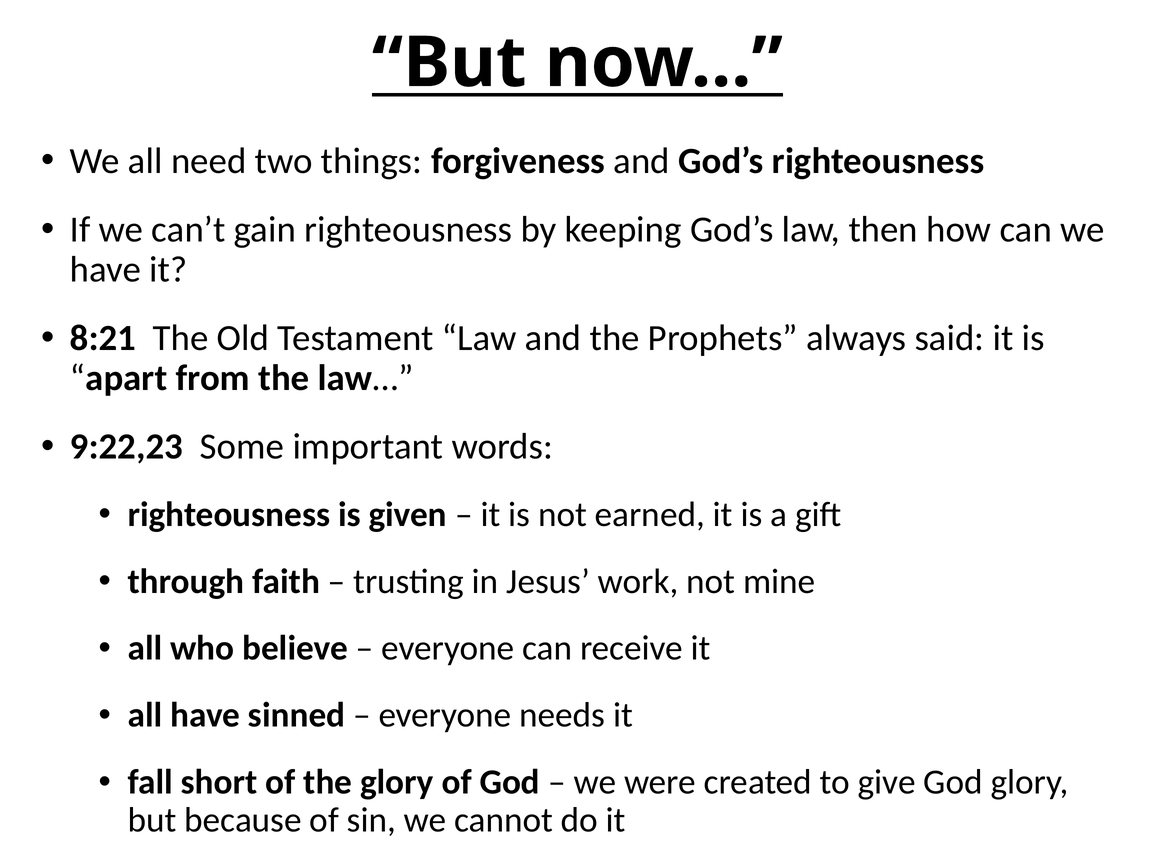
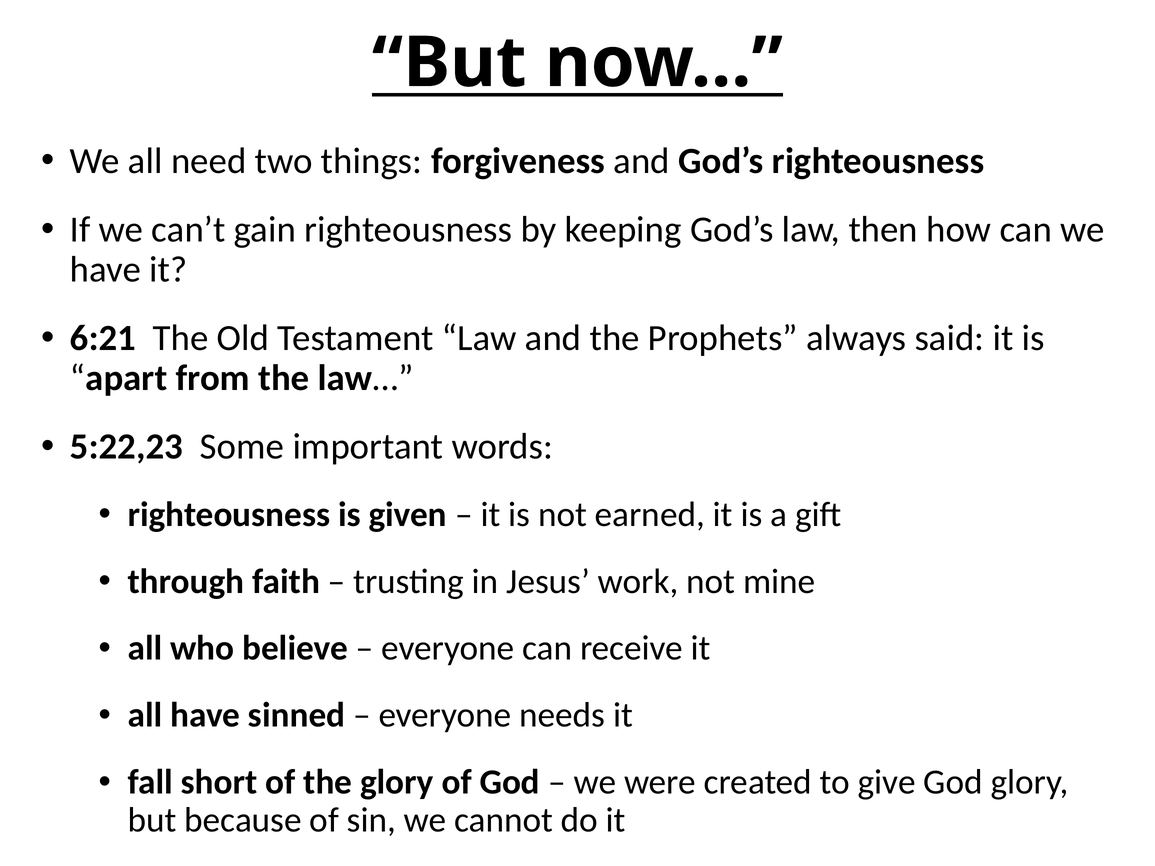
8:21: 8:21 -> 6:21
9:22,23: 9:22,23 -> 5:22,23
